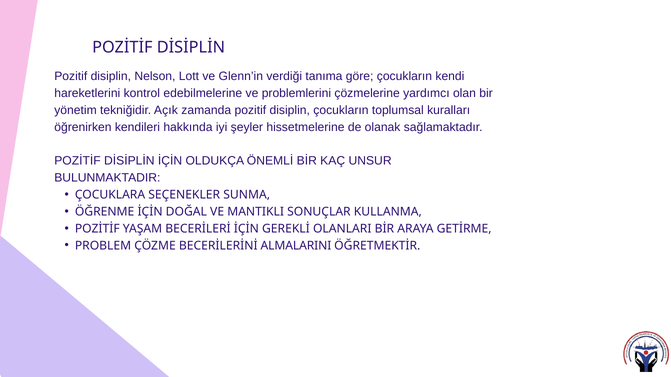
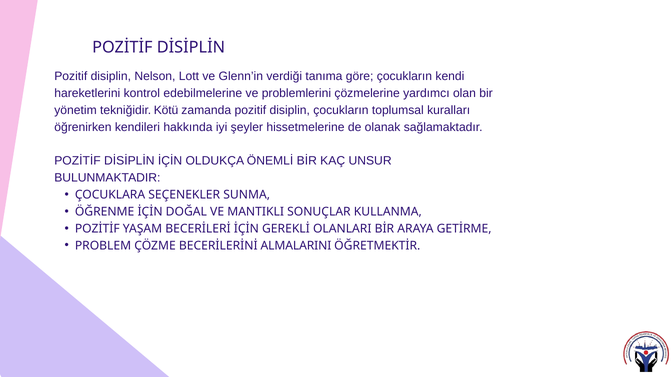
Açık: Açık -> Kötü
